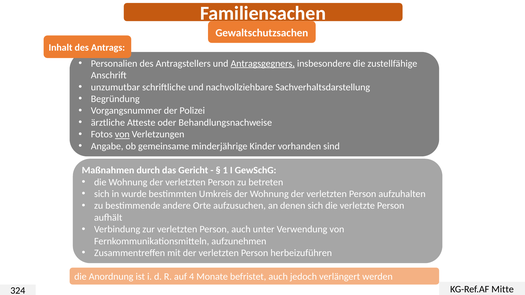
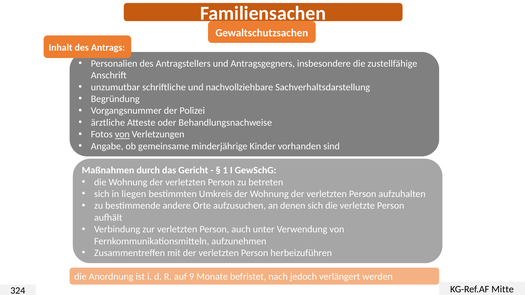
Antragsgegners underline: present -> none
wurde: wurde -> liegen
4: 4 -> 9
befristet auch: auch -> nach
